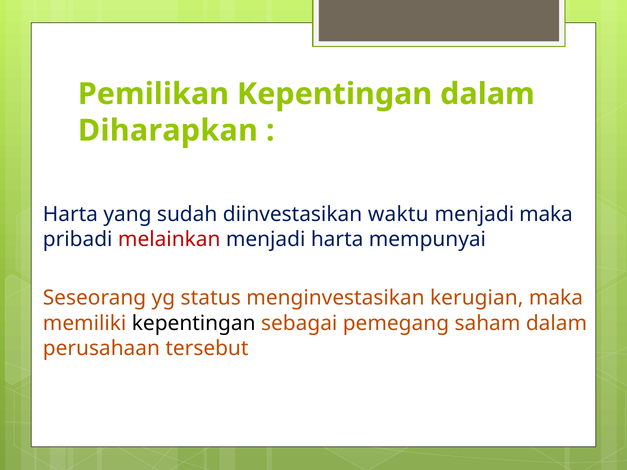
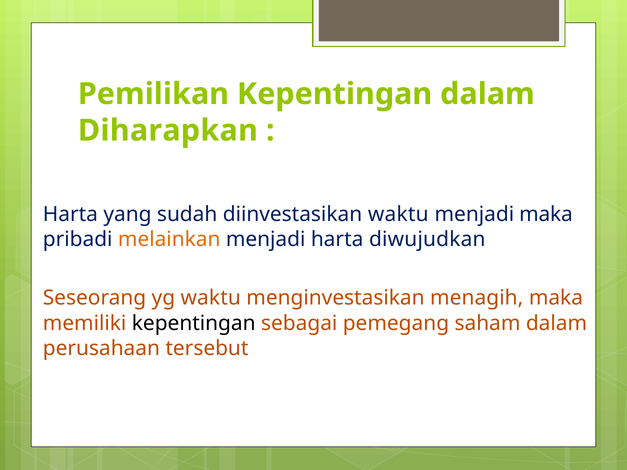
melainkan colour: red -> orange
mempunyai: mempunyai -> diwujudkan
yg status: status -> waktu
kerugian: kerugian -> menagih
